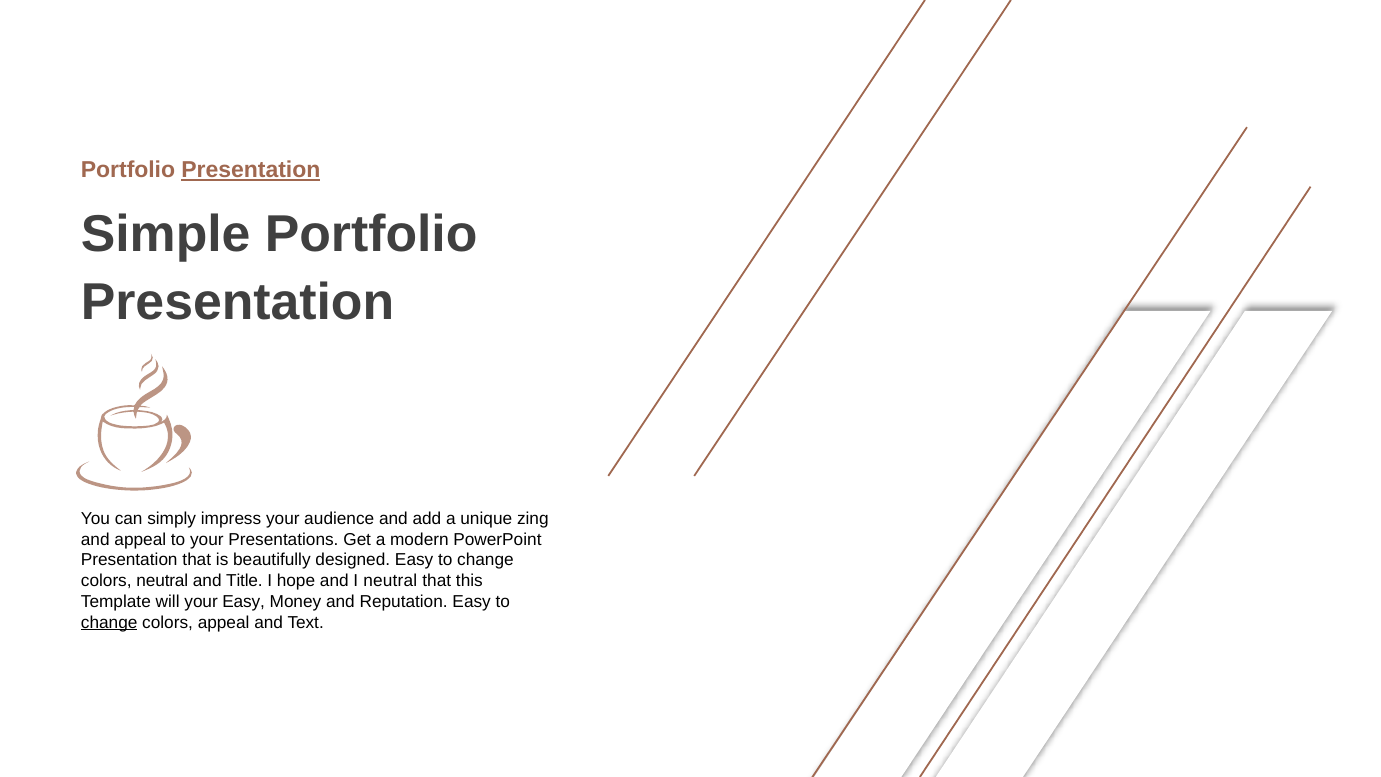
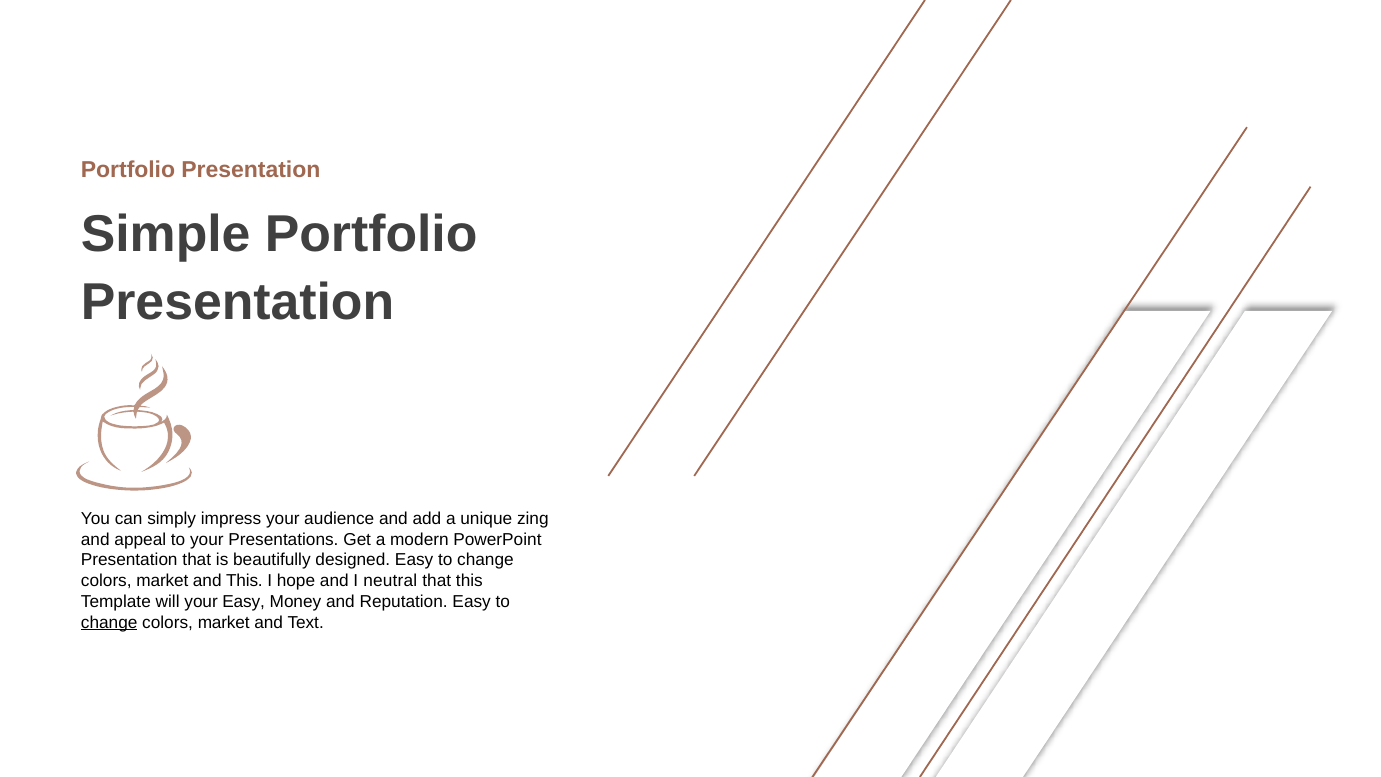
Presentation at (251, 170) underline: present -> none
neutral at (162, 581): neutral -> market
and Title: Title -> This
appeal at (224, 622): appeal -> market
